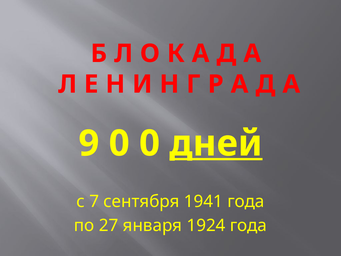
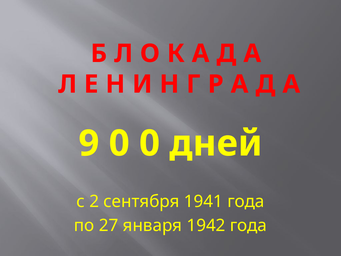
дней underline: present -> none
7: 7 -> 2
1924: 1924 -> 1942
